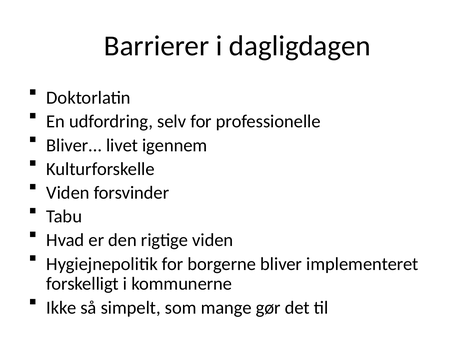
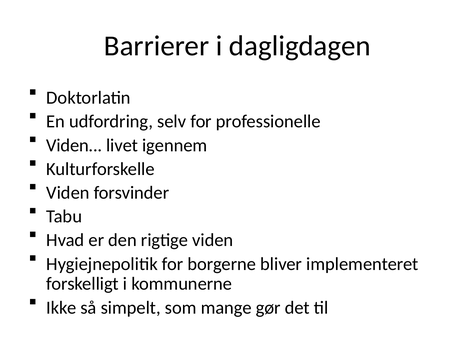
Bliver at (74, 145): Bliver -> Viden
